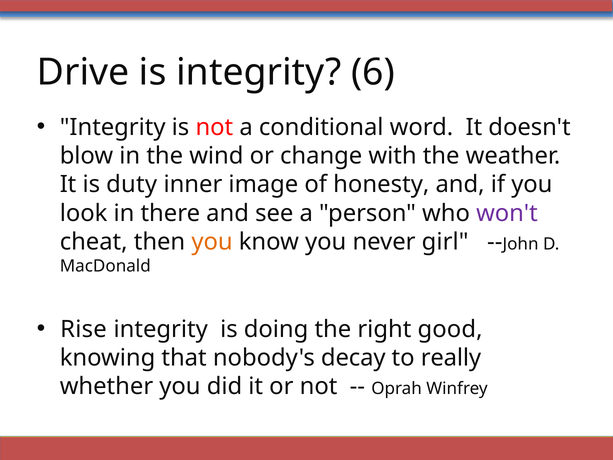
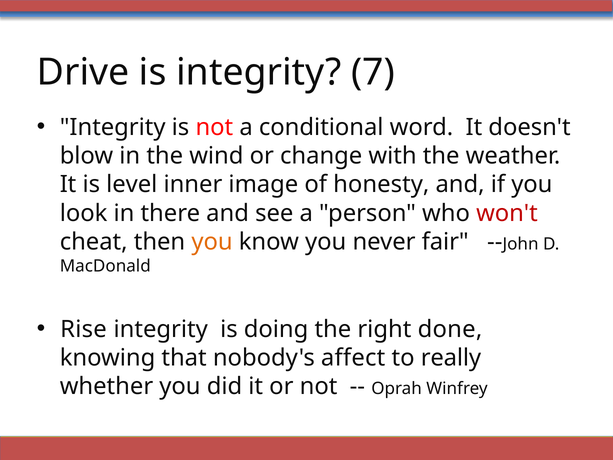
6: 6 -> 7
duty: duty -> level
won't colour: purple -> red
girl: girl -> fair
good: good -> done
decay: decay -> affect
